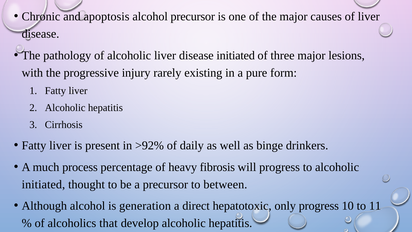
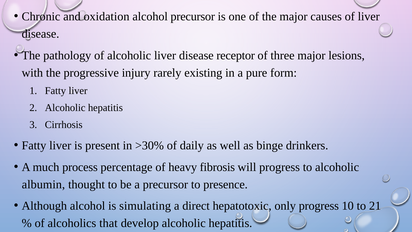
apoptosis: apoptosis -> oxidation
disease initiated: initiated -> receptor
>92%: >92% -> >30%
initiated at (43, 184): initiated -> albumin
between: between -> presence
generation: generation -> simulating
11: 11 -> 21
